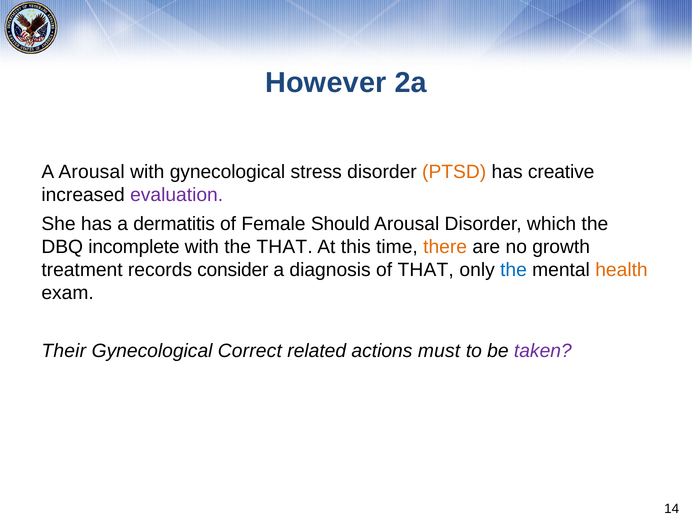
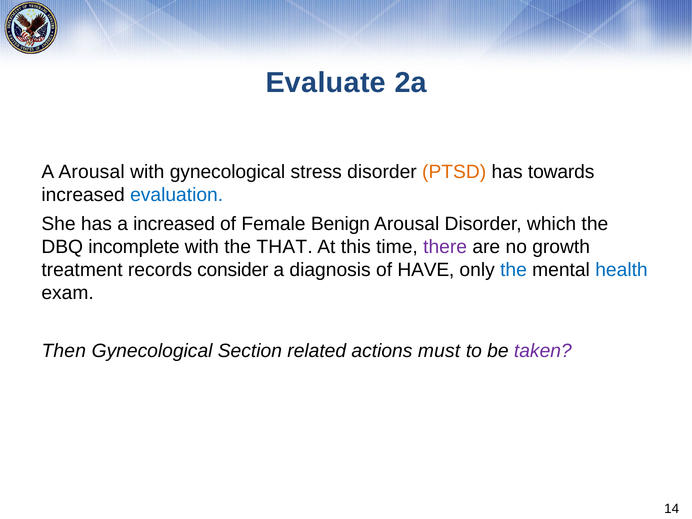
However: However -> Evaluate
creative: creative -> towards
evaluation colour: purple -> blue
a dermatitis: dermatitis -> increased
Should: Should -> Benign
there colour: orange -> purple
of THAT: THAT -> HAVE
health colour: orange -> blue
Their: Their -> Then
Correct: Correct -> Section
